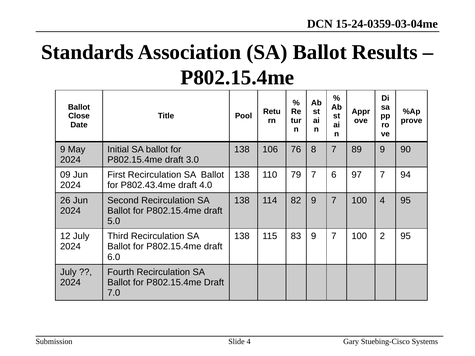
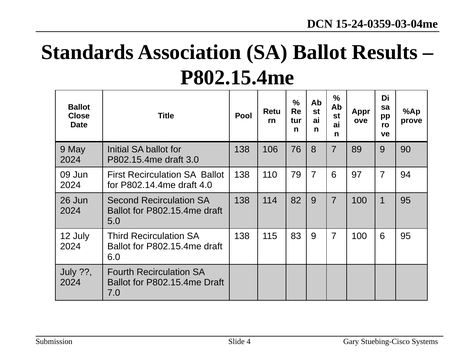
P802.43.4me: P802.43.4me -> P802.14.4me
100 4: 4 -> 1
100 2: 2 -> 6
